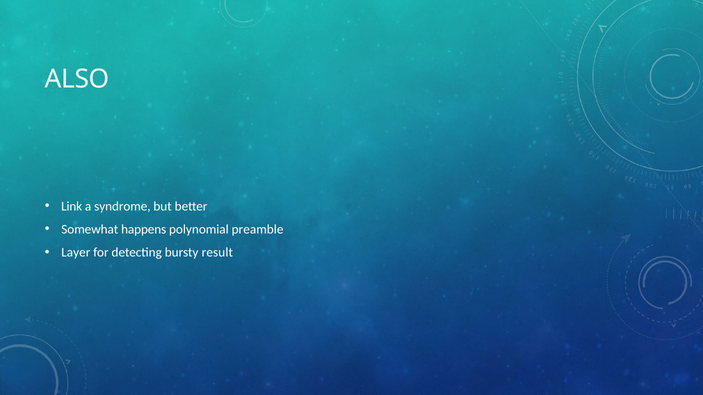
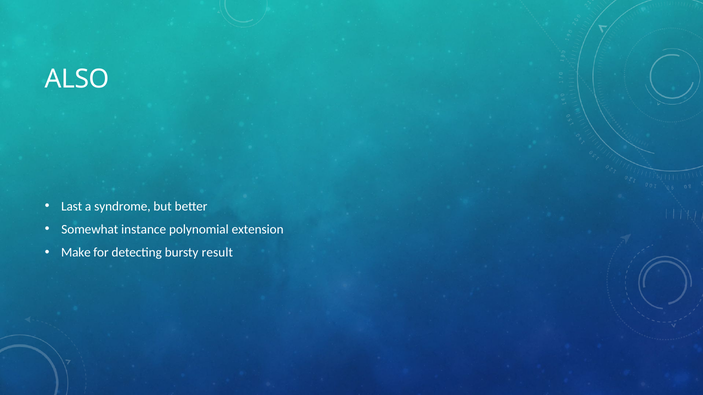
Link: Link -> Last
happens: happens -> instance
preamble: preamble -> extension
Layer: Layer -> Make
